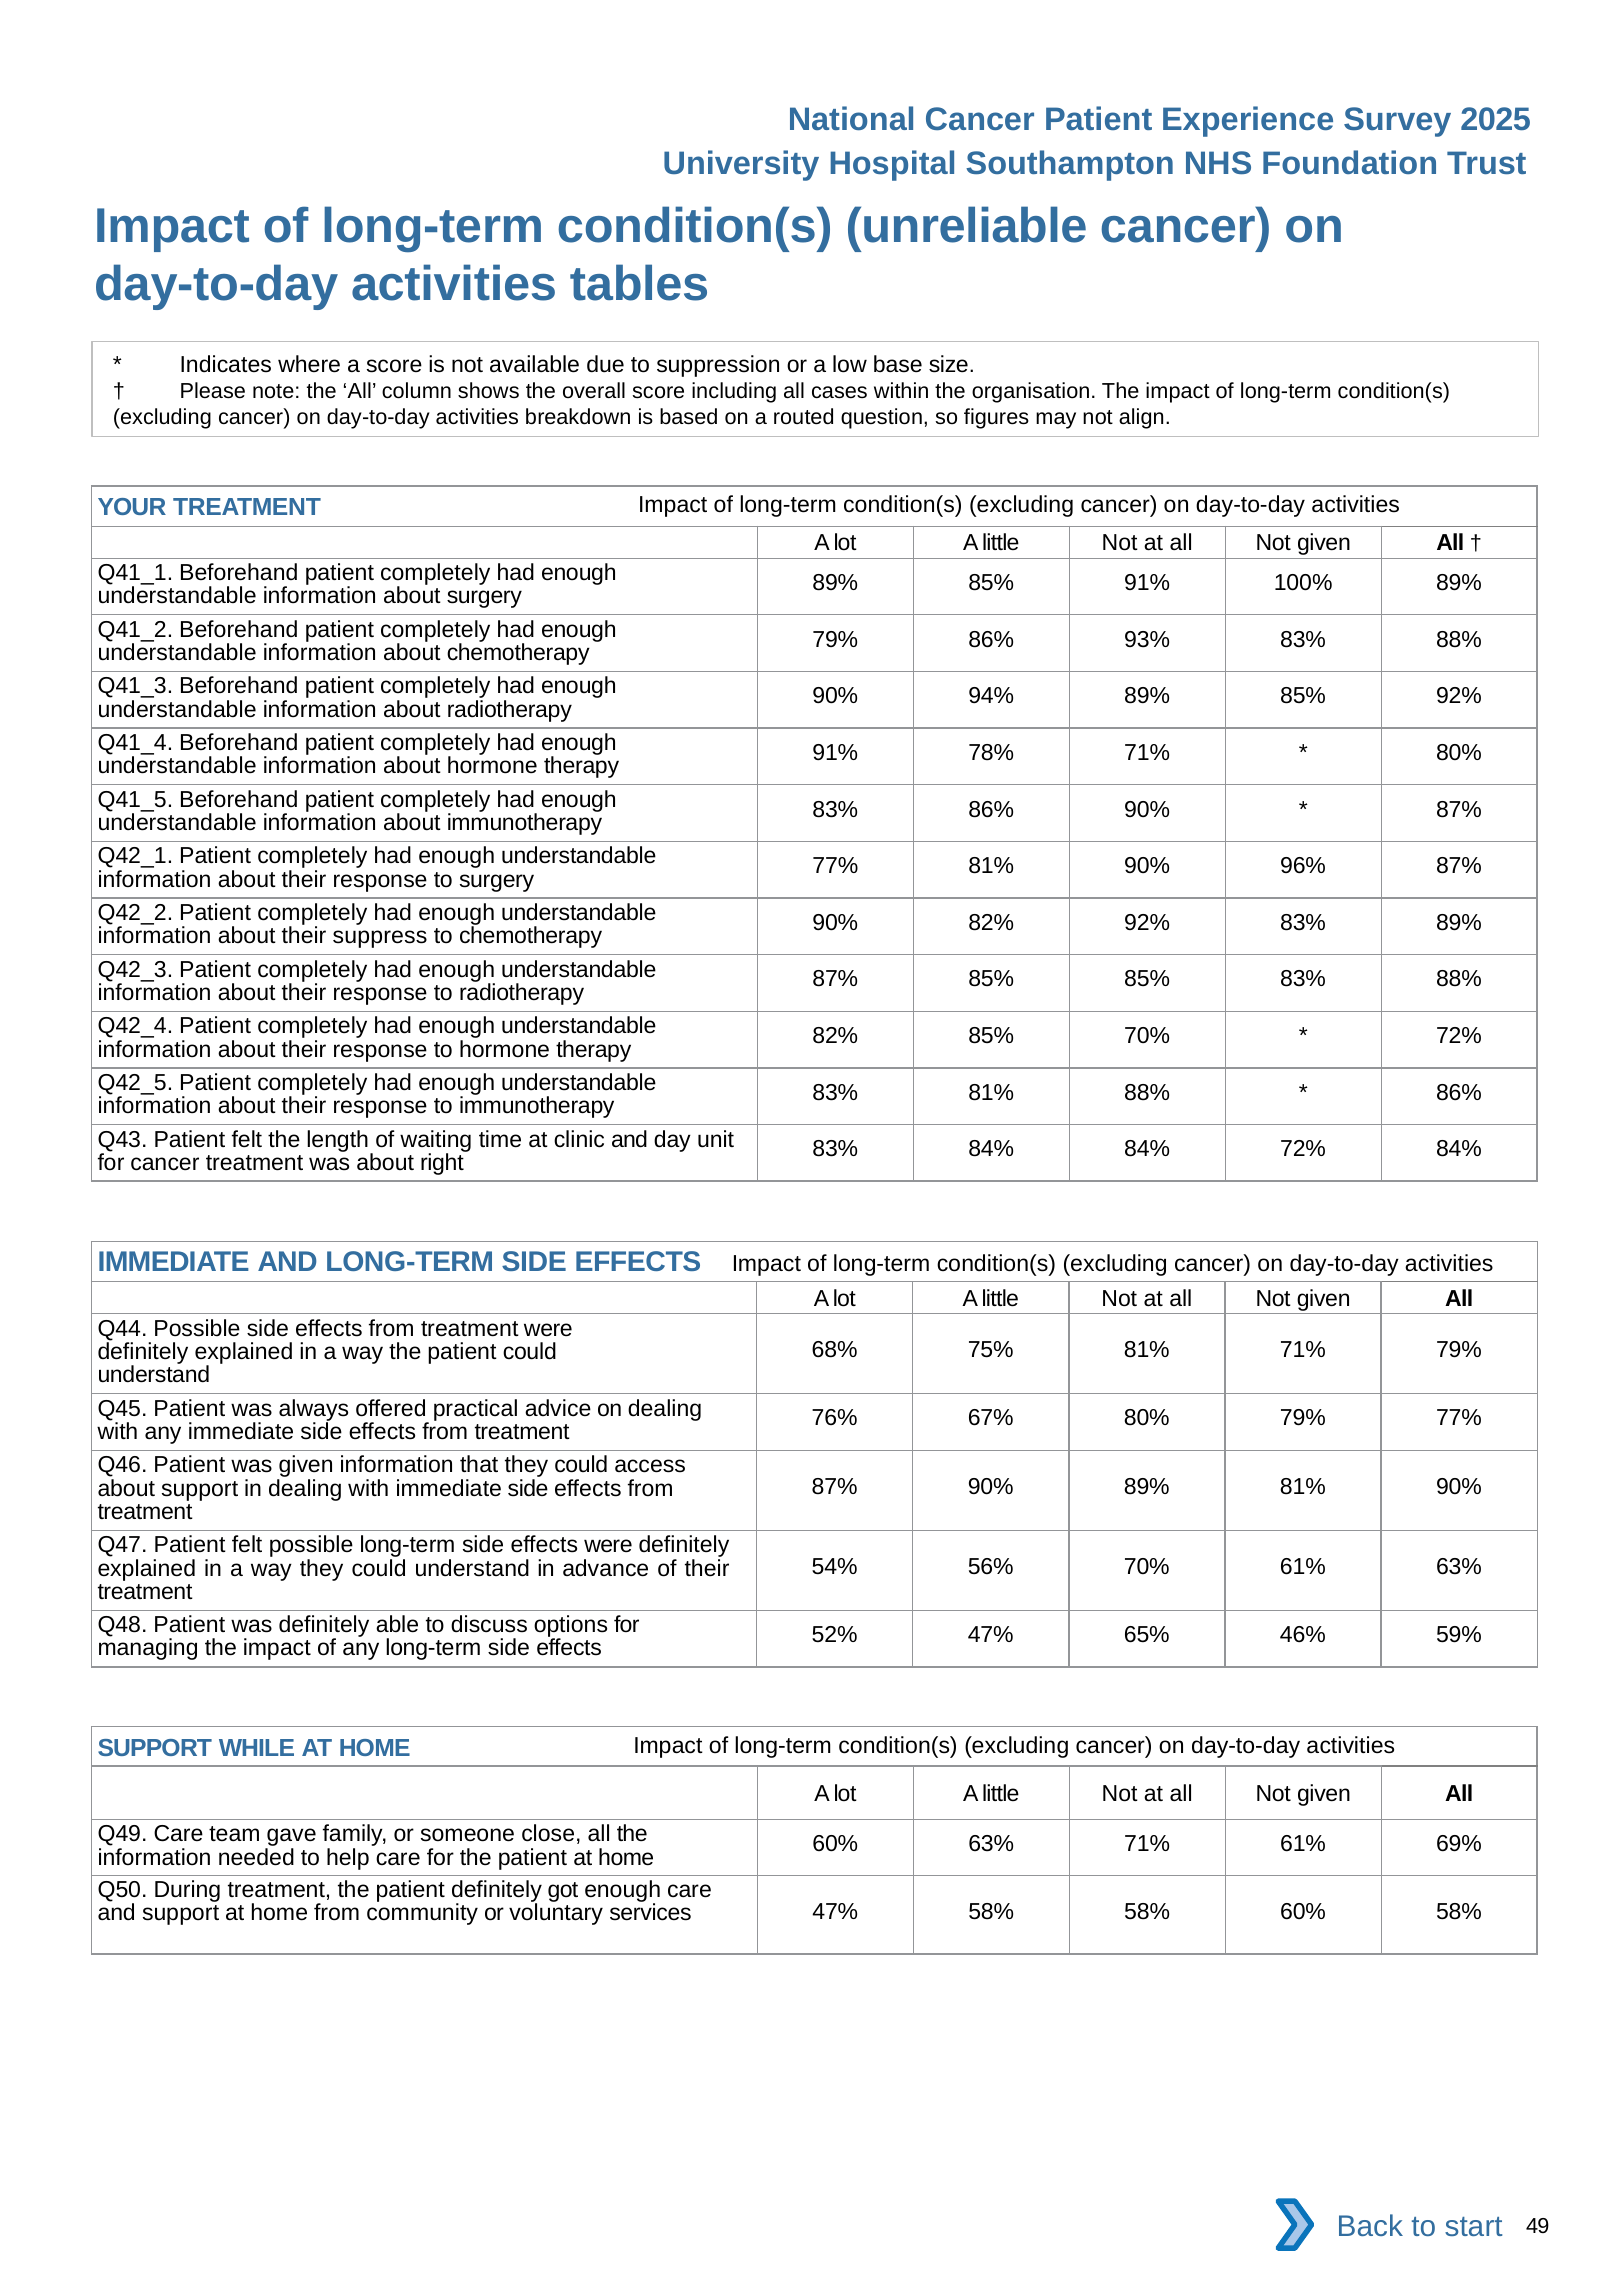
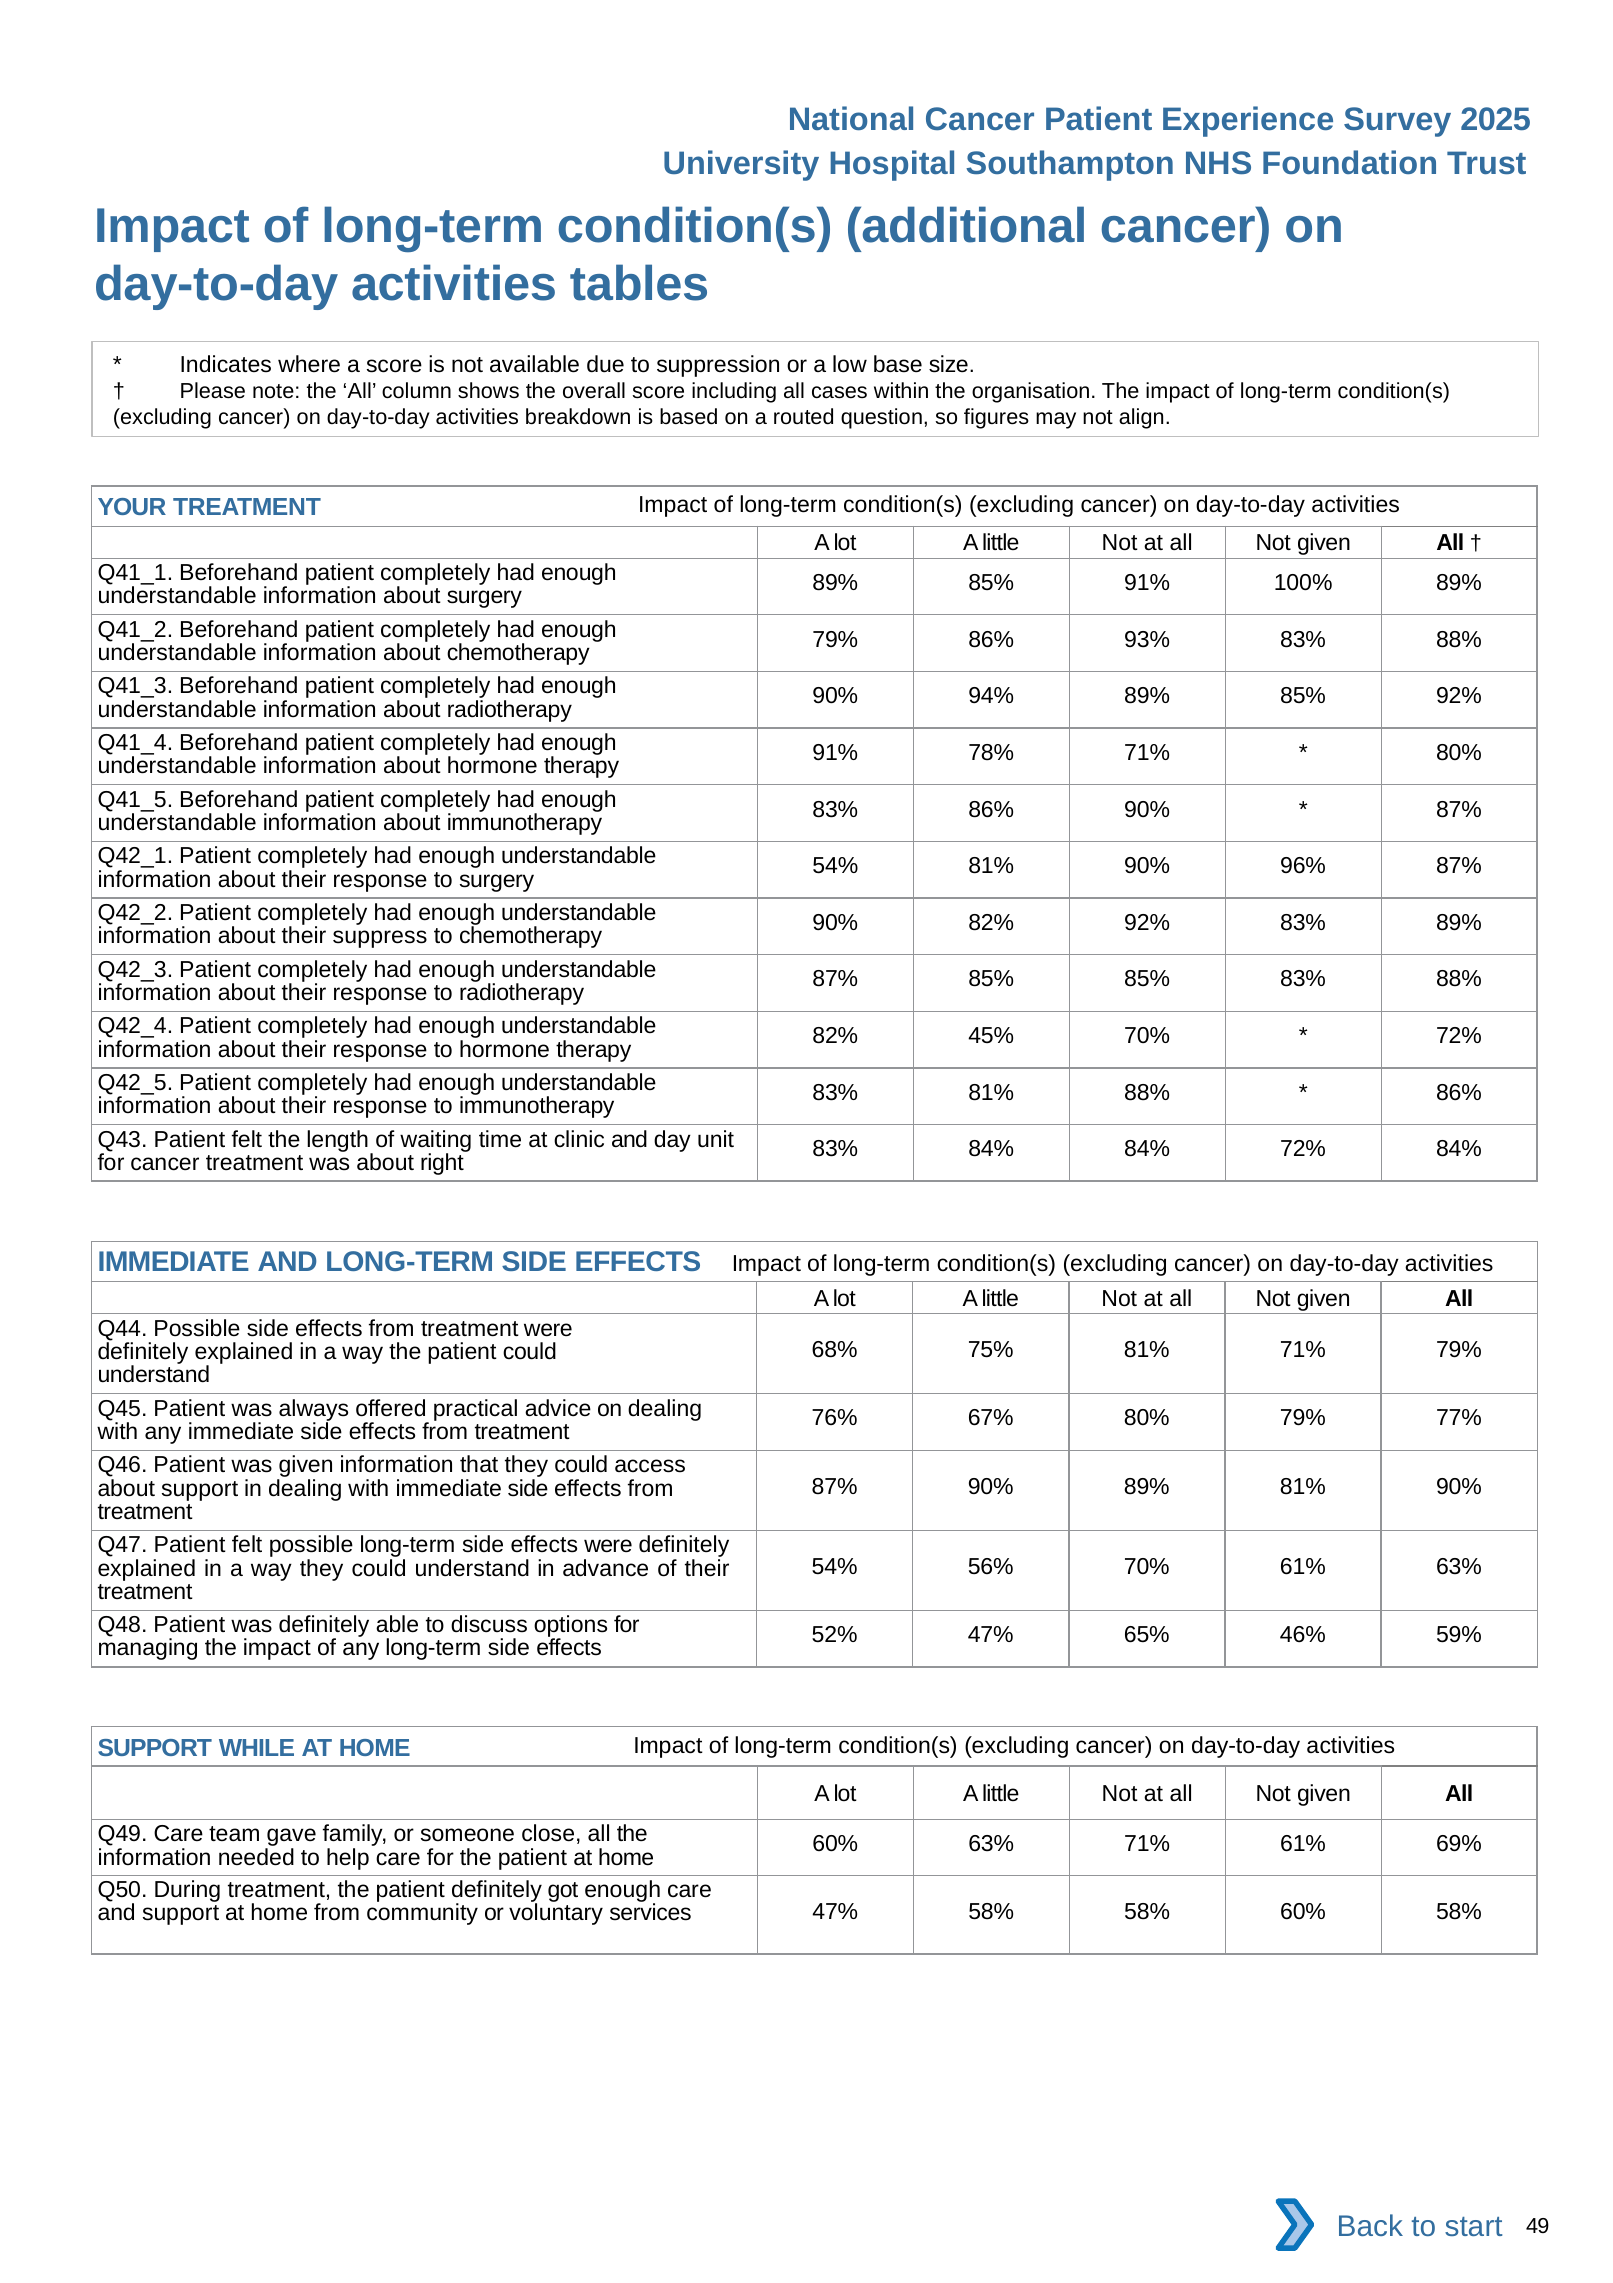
unreliable: unreliable -> additional
77% at (835, 866): 77% -> 54%
82% 85%: 85% -> 45%
